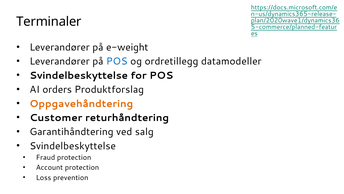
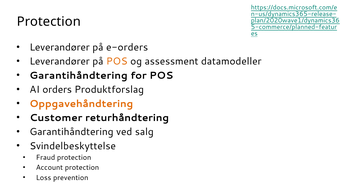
Terminaler at (49, 22): Terminaler -> Protection
e-weight: e-weight -> e-orders
POS at (117, 61) colour: blue -> orange
ordretillegg: ordretillegg -> assessment
Svindelbeskyttelse at (79, 75): Svindelbeskyttelse -> Garantihåndtering
